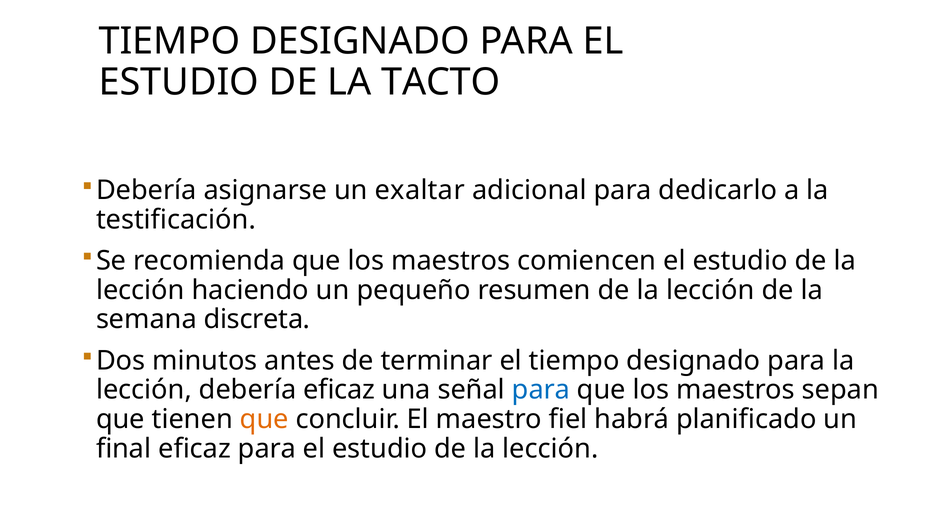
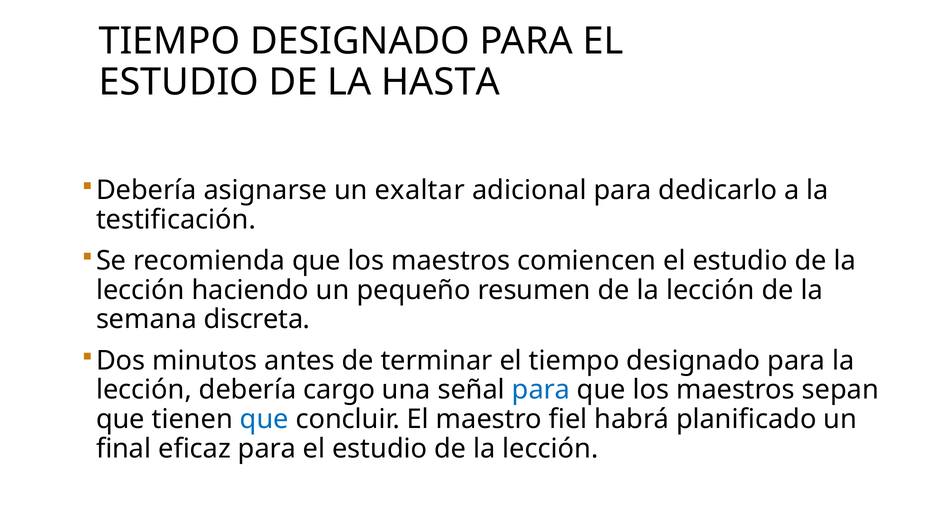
TACTO: TACTO -> HASTA
debería eficaz: eficaz -> cargo
que at (264, 419) colour: orange -> blue
